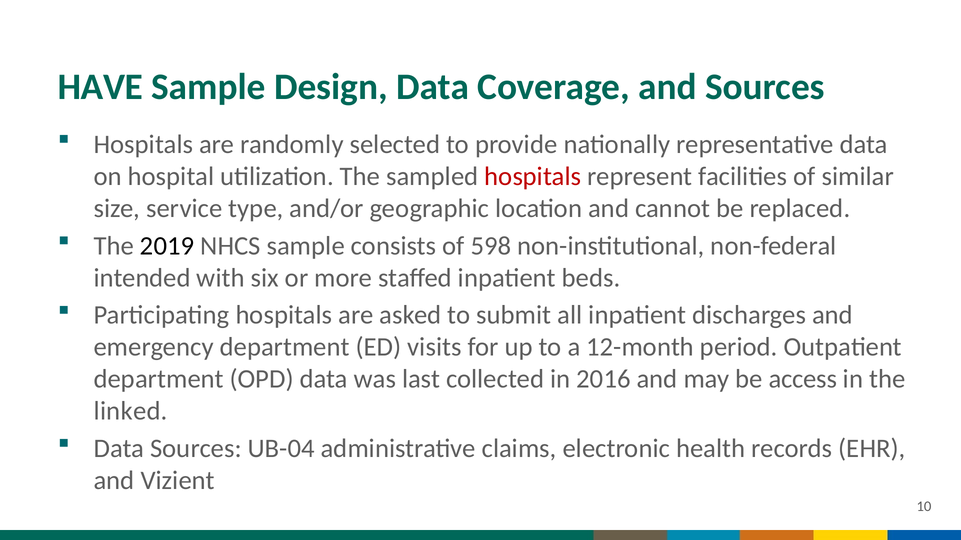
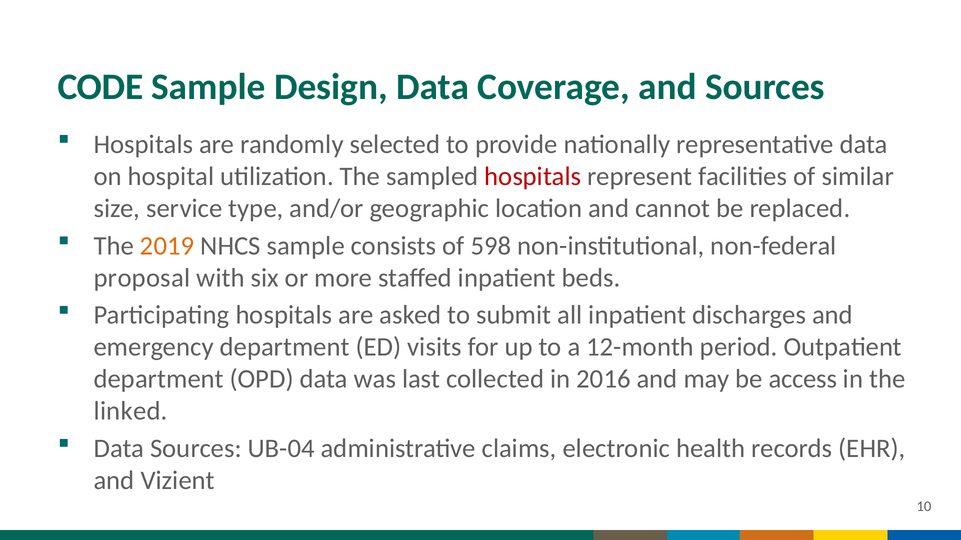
HAVE: HAVE -> CODE
2019 colour: black -> orange
intended: intended -> proposal
